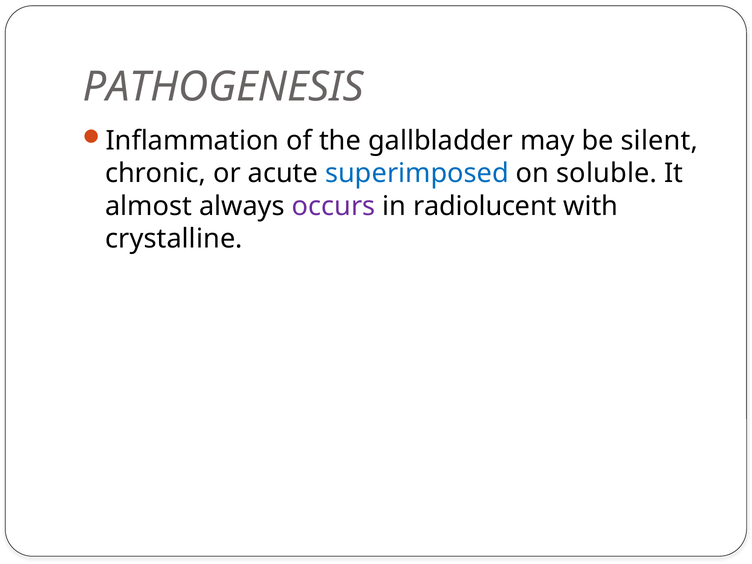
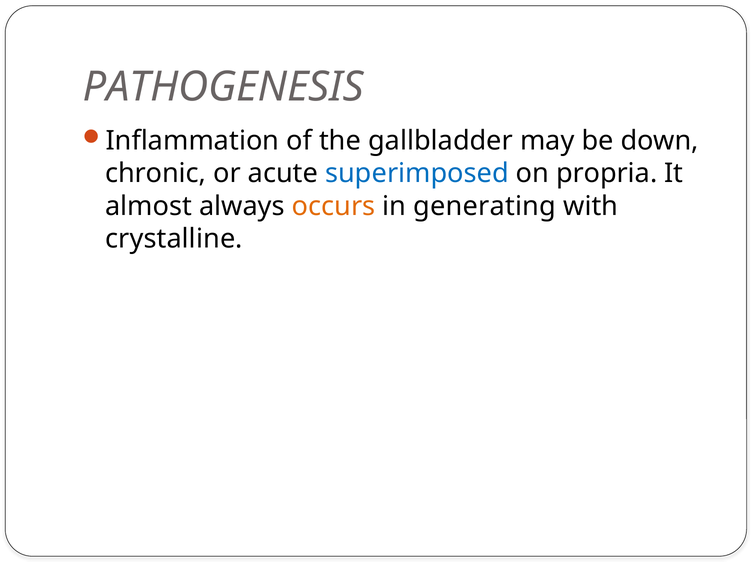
silent: silent -> down
soluble: soluble -> propria
occurs colour: purple -> orange
radiolucent: radiolucent -> generating
